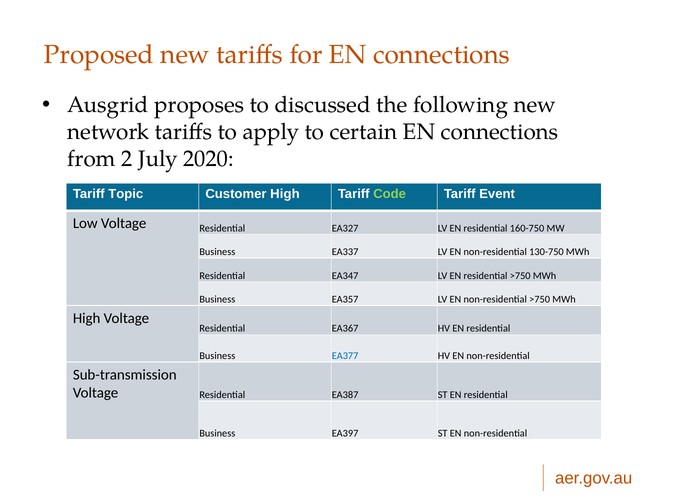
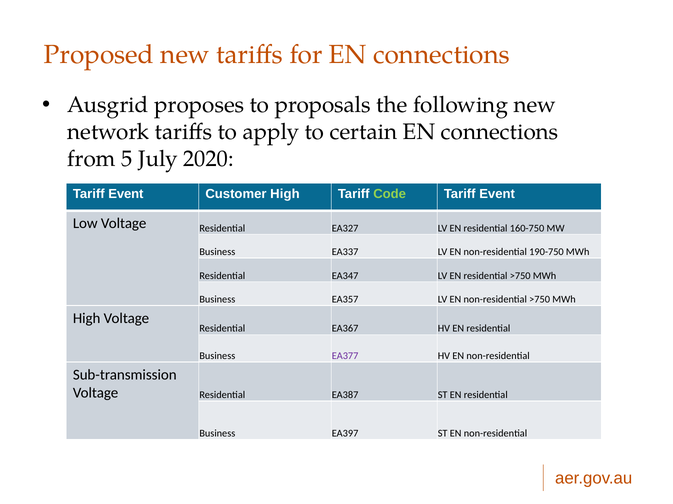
discussed: discussed -> proposals
2: 2 -> 5
Topic at (126, 194): Topic -> Event
130-750: 130-750 -> 190-750
EA377 colour: blue -> purple
